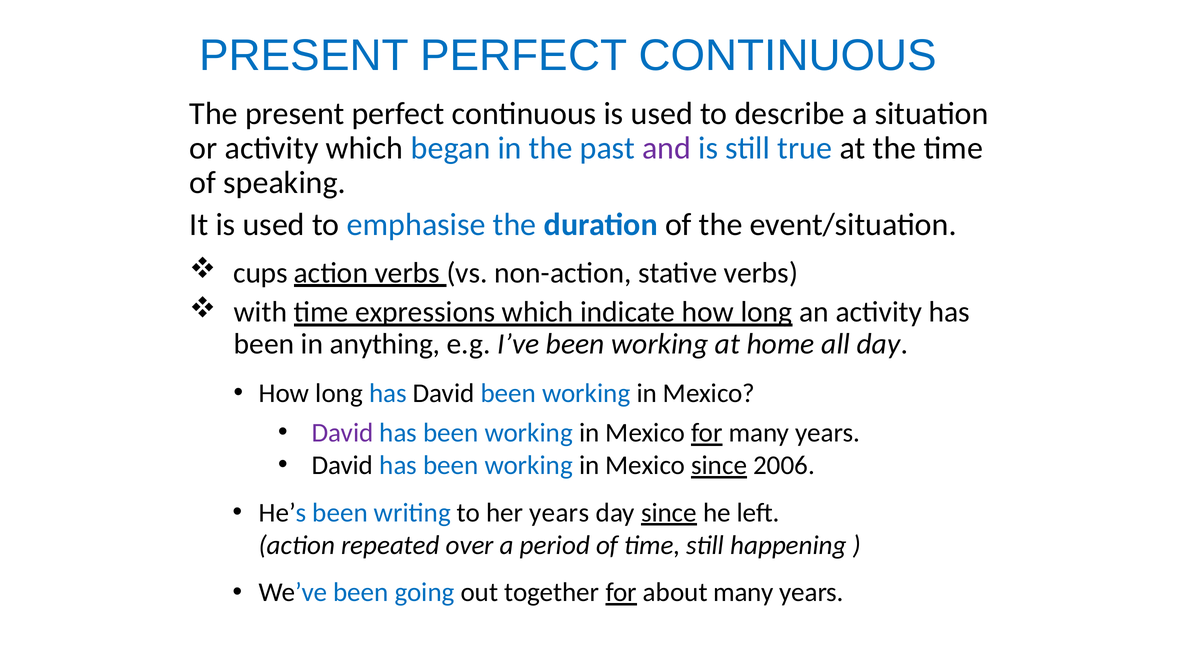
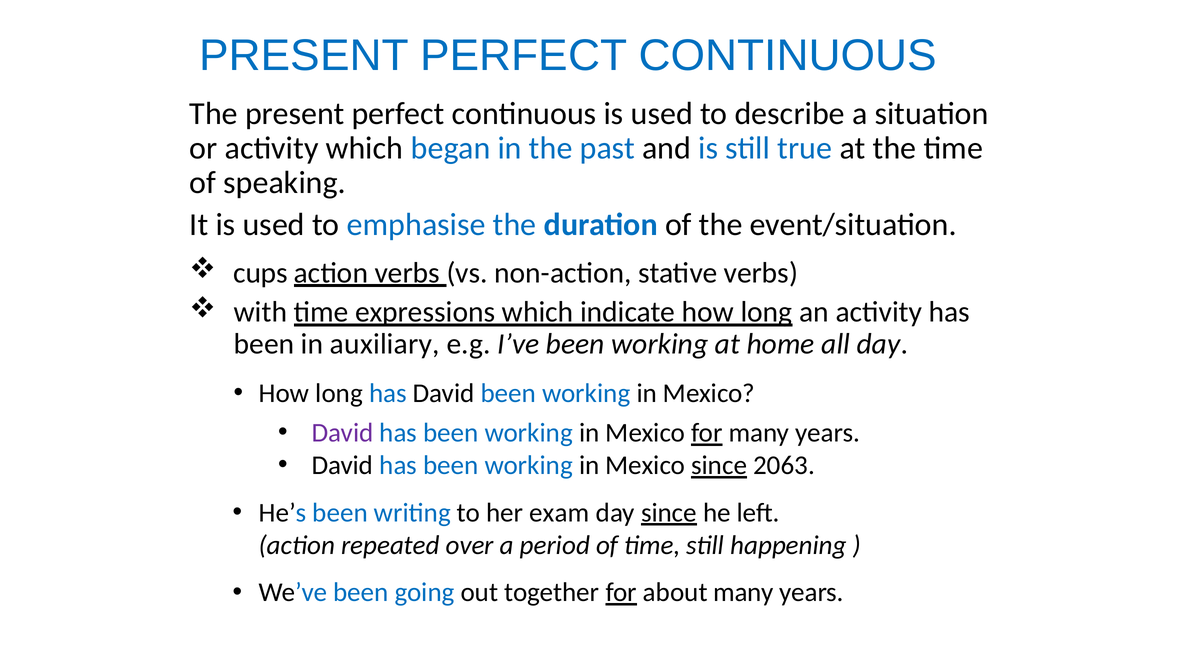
and colour: purple -> black
anything: anything -> auxiliary
2006: 2006 -> 2063
her years: years -> exam
